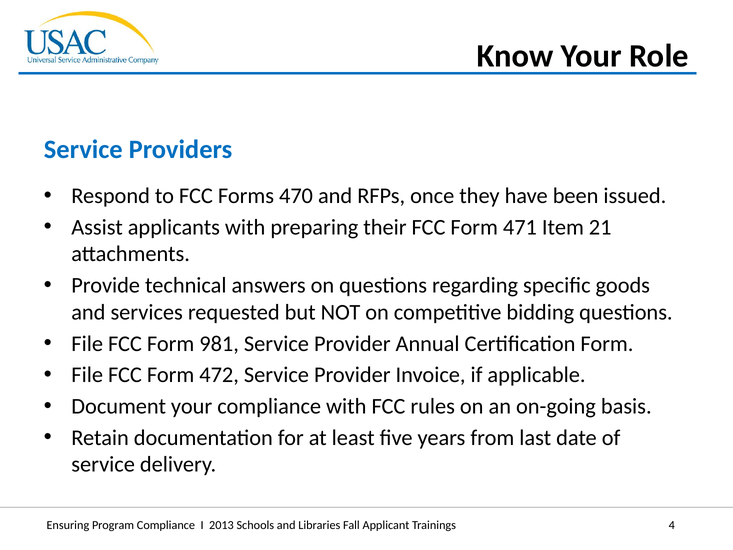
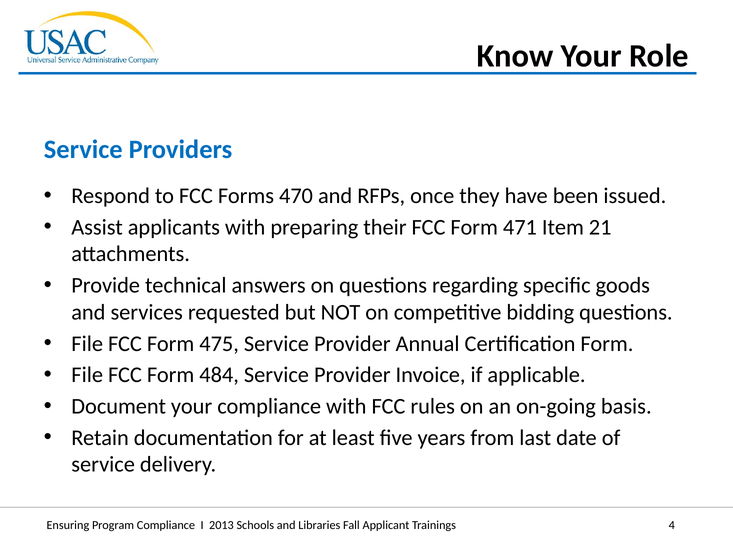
981: 981 -> 475
472: 472 -> 484
